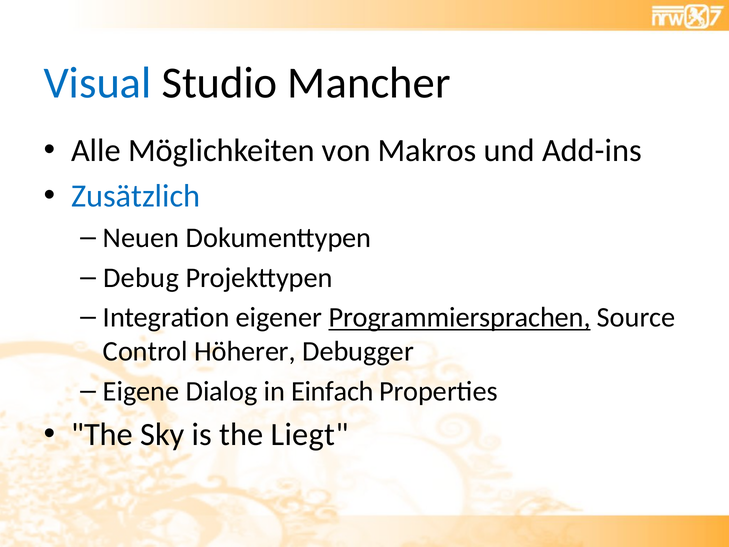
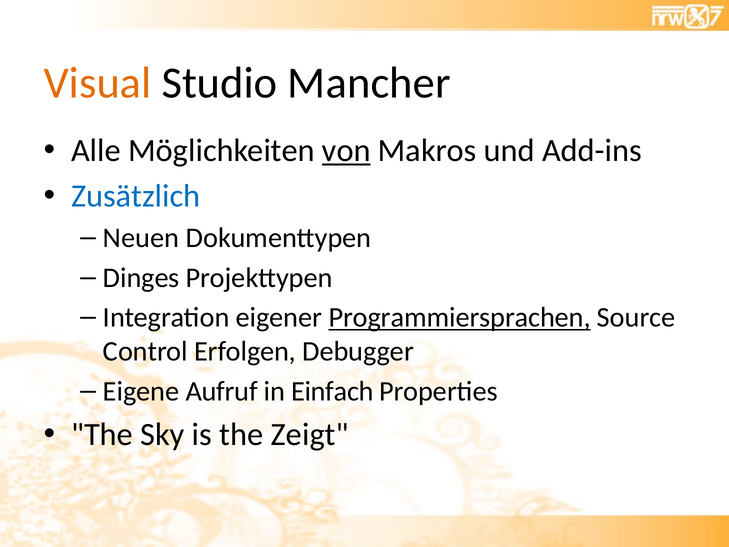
Visual colour: blue -> orange
von underline: none -> present
Debug: Debug -> Dinges
Höherer: Höherer -> Erfolgen
Dialog: Dialog -> Aufruf
Liegt: Liegt -> Zeigt
